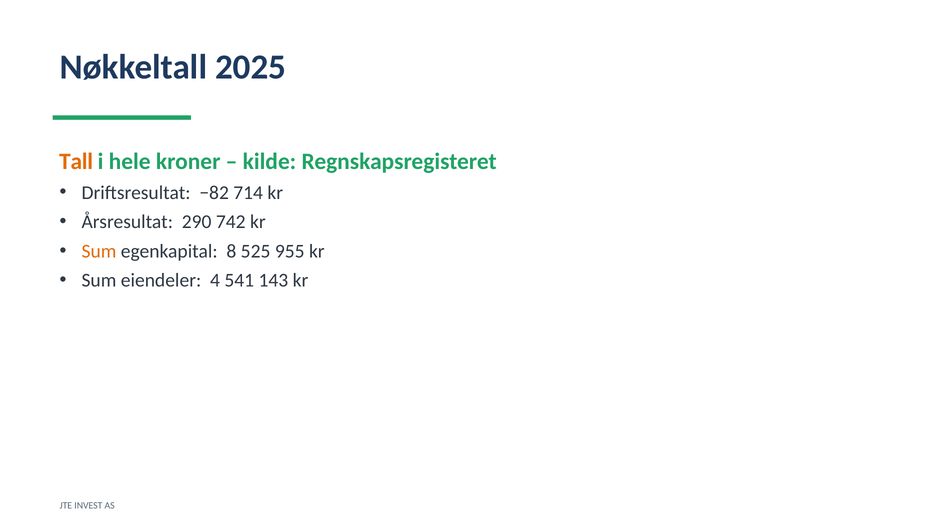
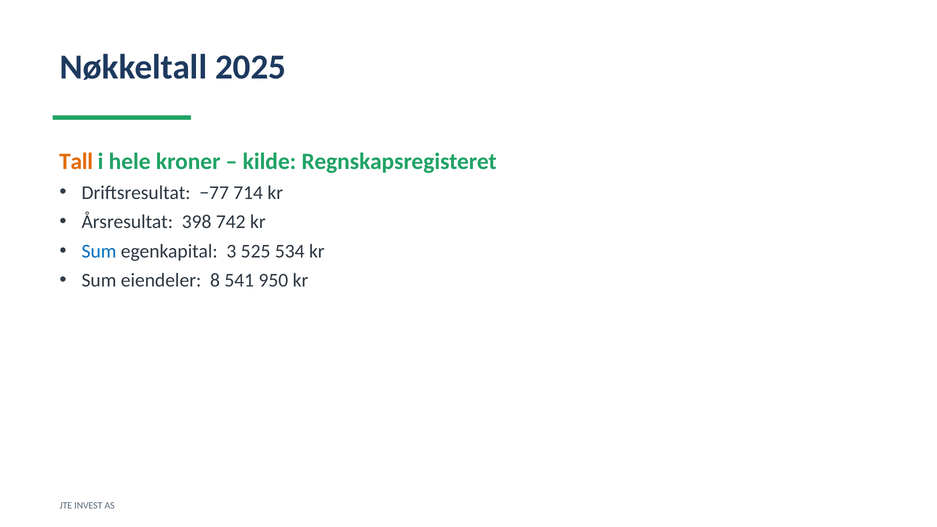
−82: −82 -> −77
290: 290 -> 398
Sum at (99, 251) colour: orange -> blue
8: 8 -> 3
955: 955 -> 534
4: 4 -> 8
143: 143 -> 950
